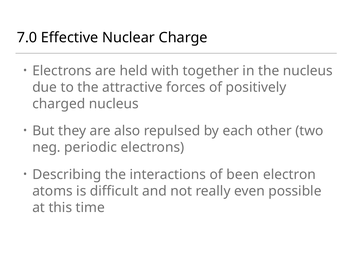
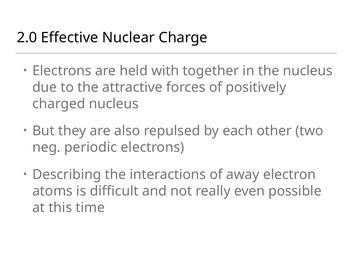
7.0: 7.0 -> 2.0
been: been -> away
